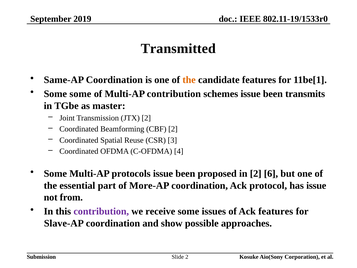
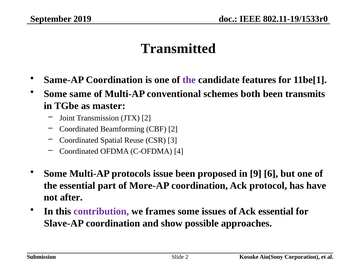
the at (189, 80) colour: orange -> purple
Some some: some -> same
Multi-AP contribution: contribution -> conventional
schemes issue: issue -> both
in 2: 2 -> 9
has issue: issue -> have
from: from -> after
receive: receive -> frames
Ack features: features -> essential
